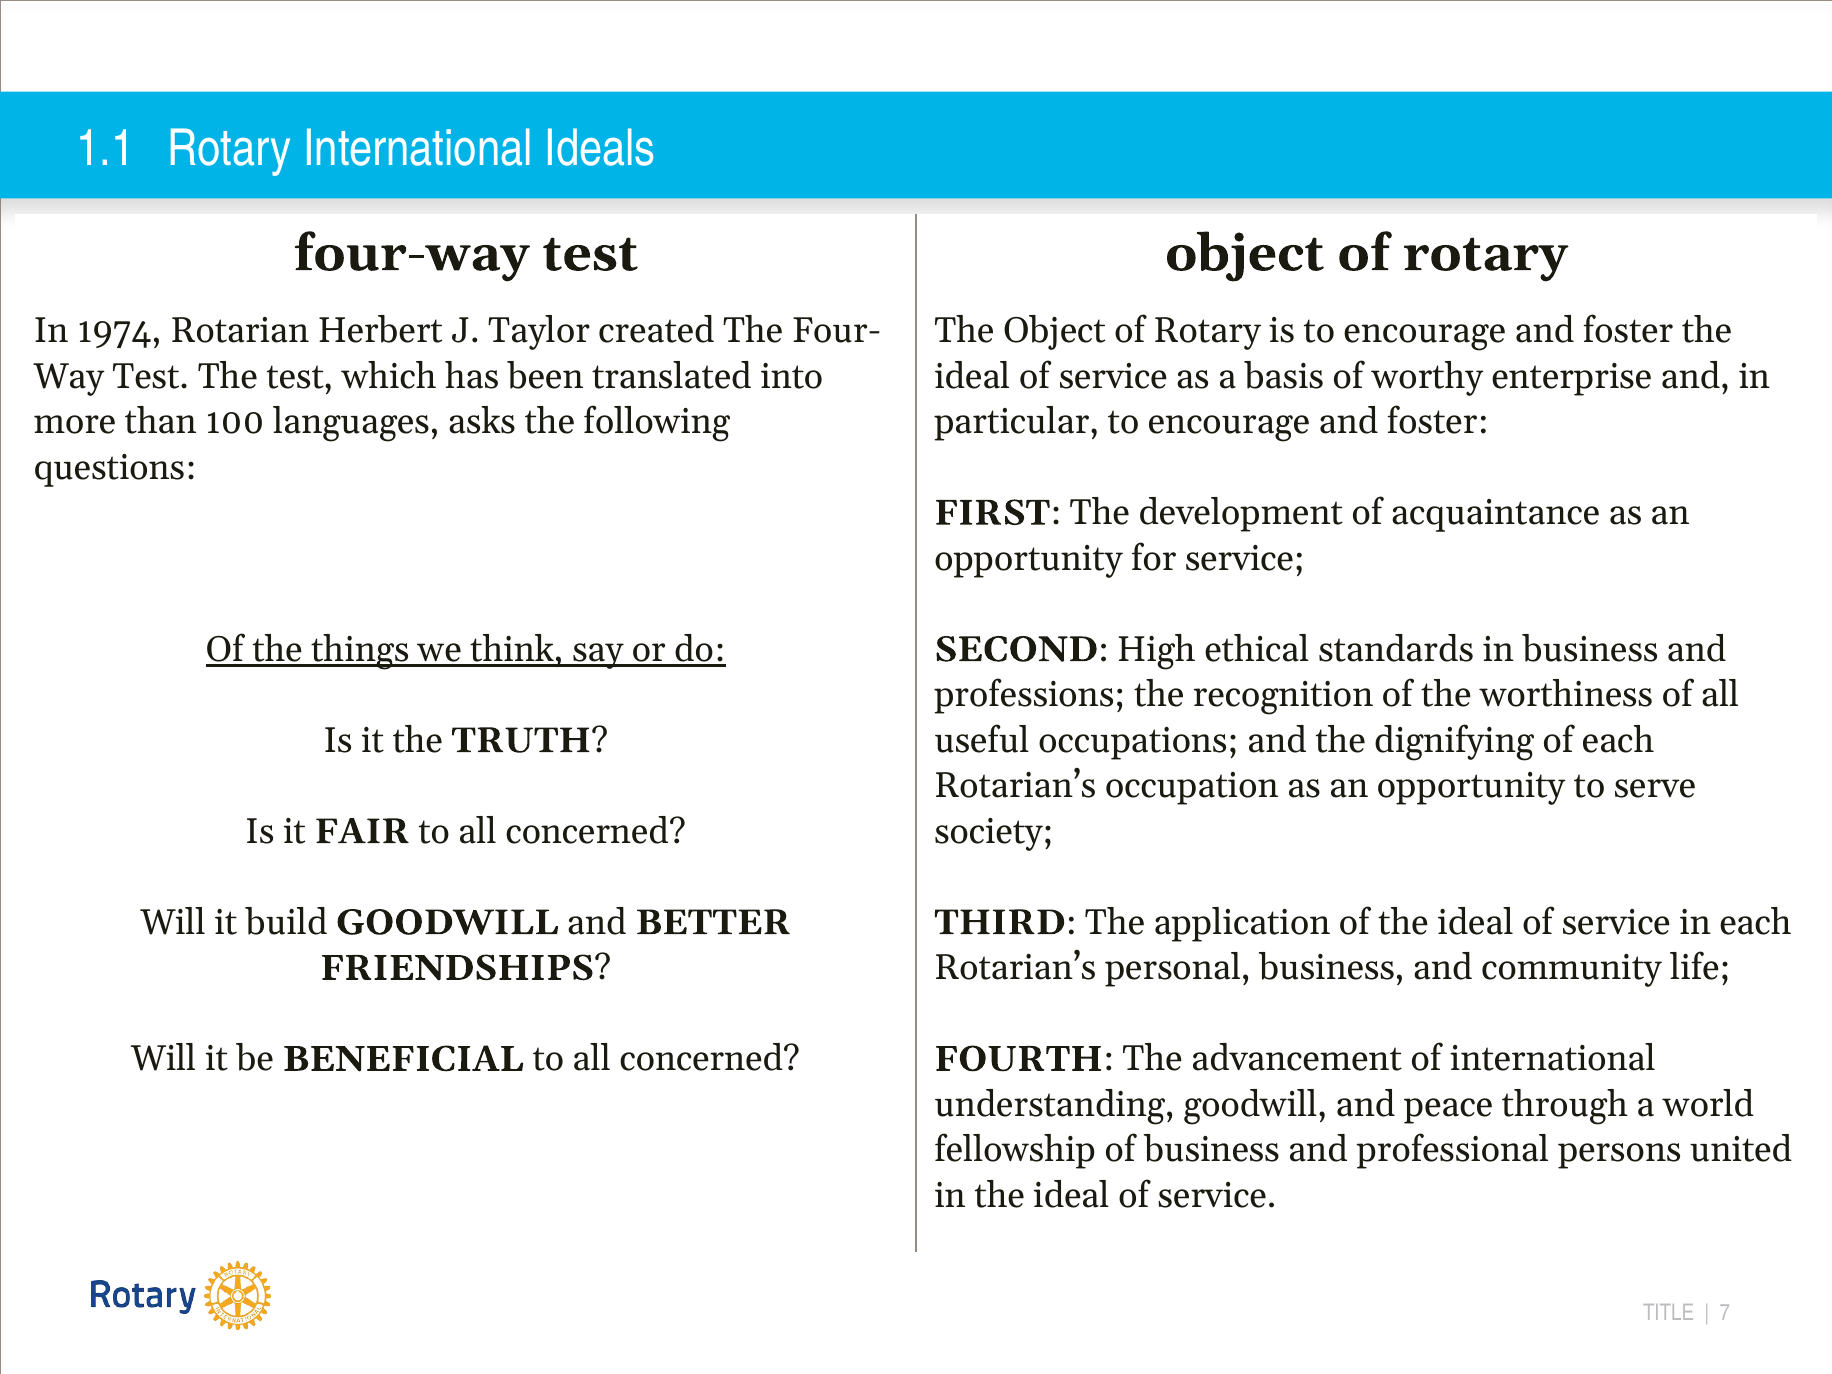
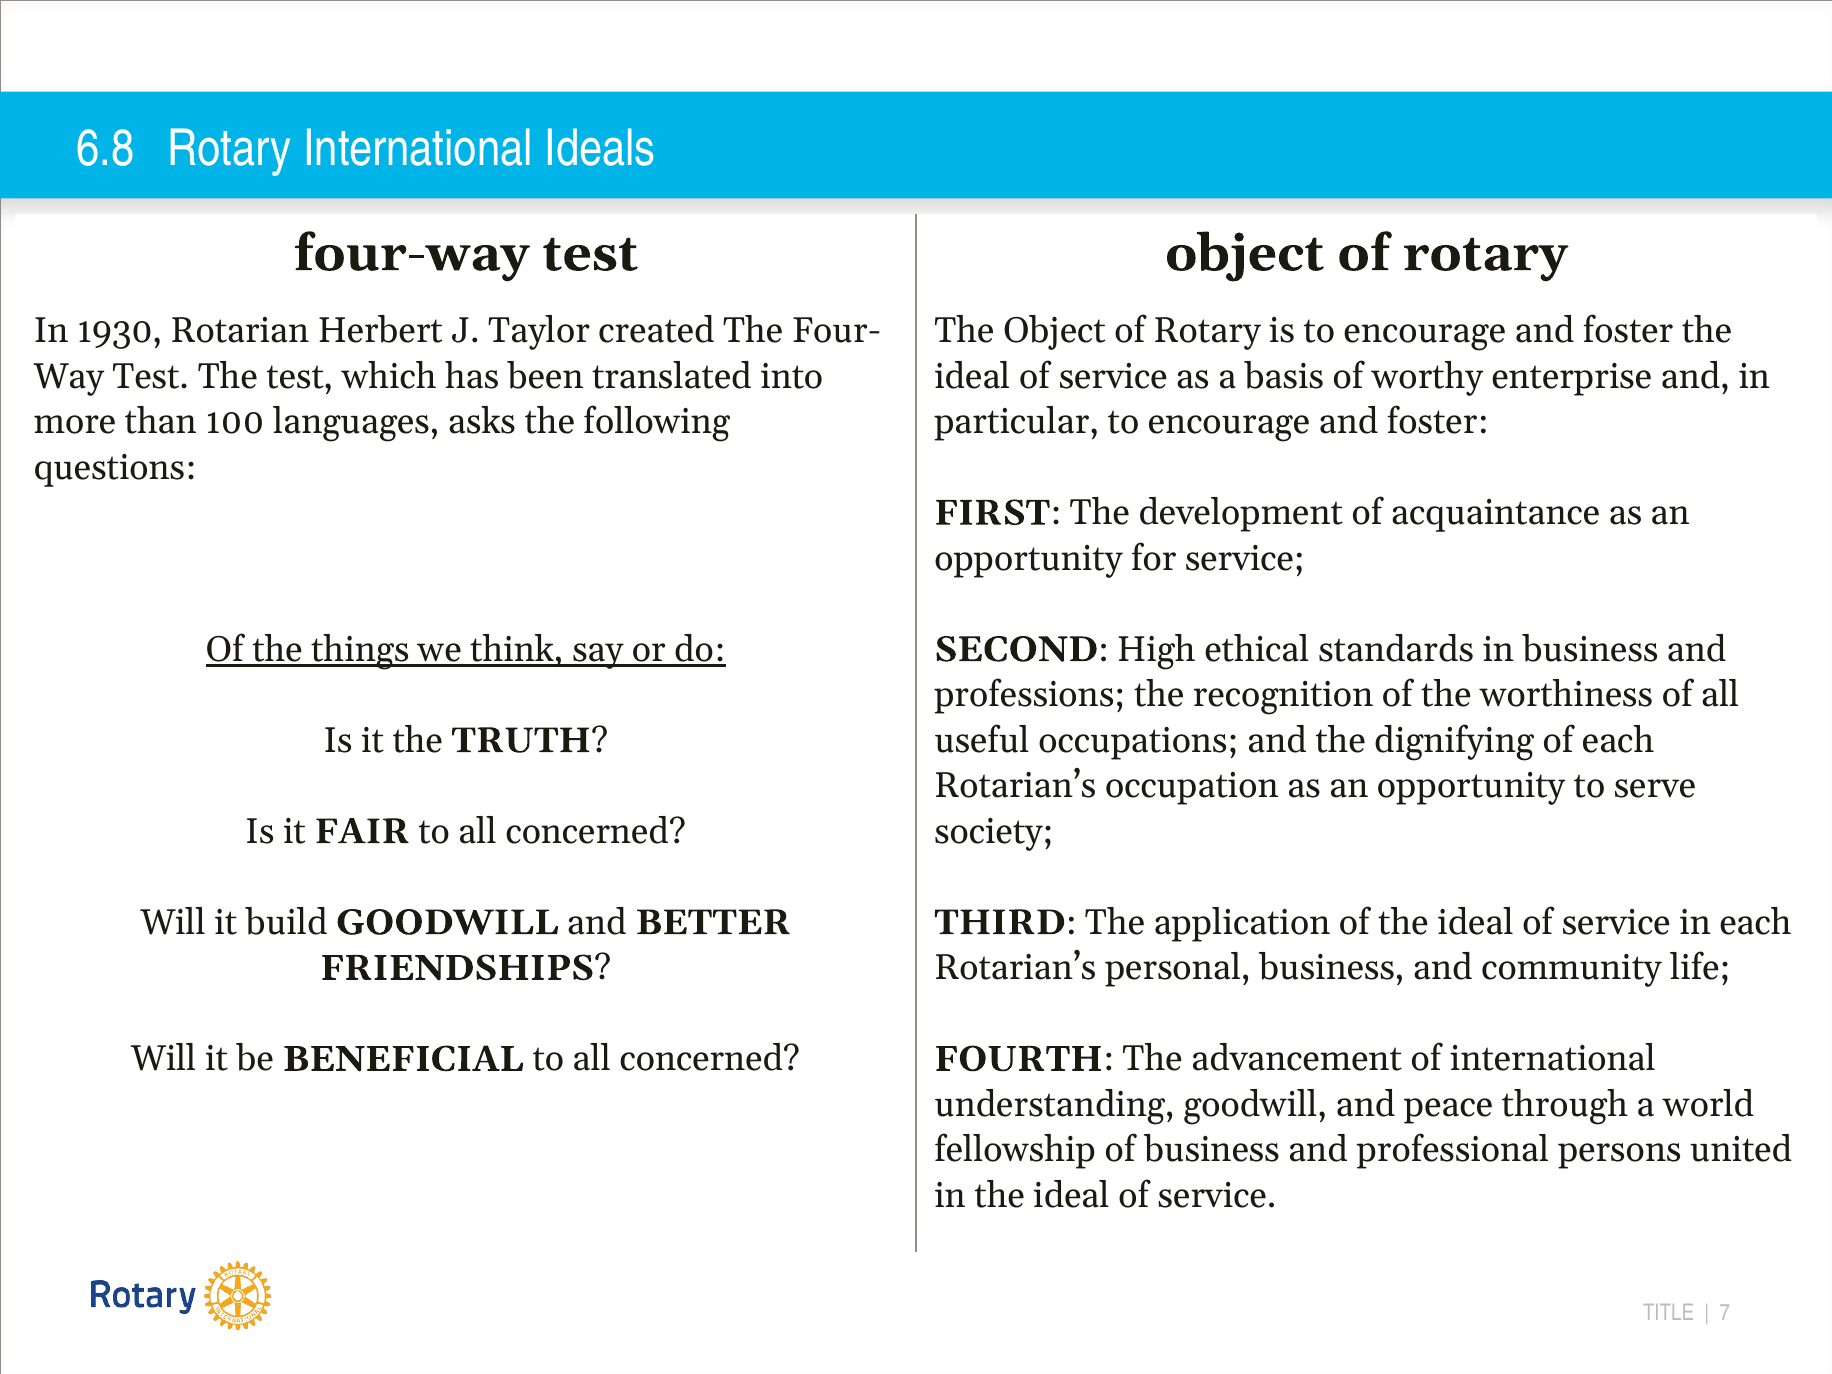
1.1: 1.1 -> 6.8
1974: 1974 -> 1930
